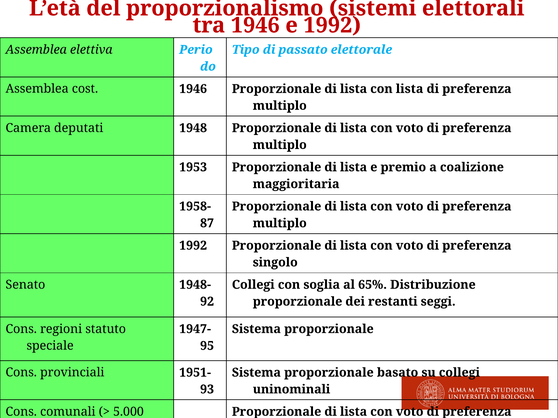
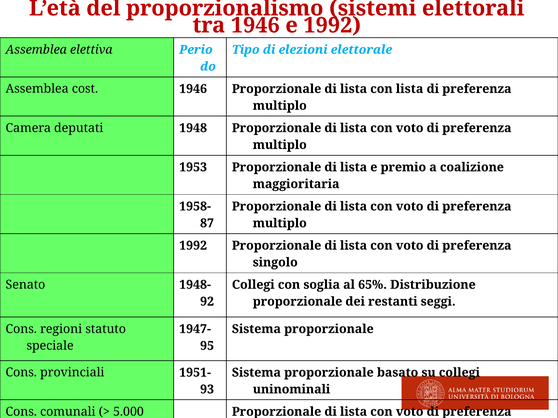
passato: passato -> elezioni
